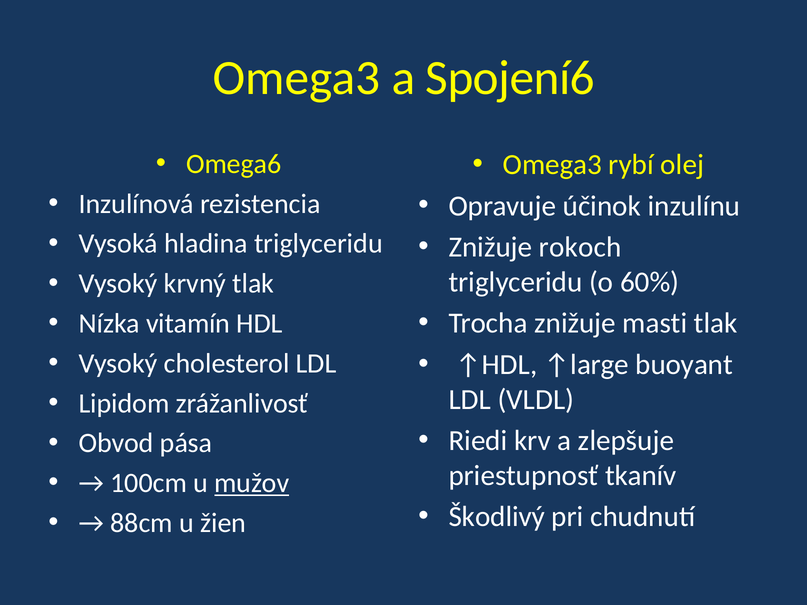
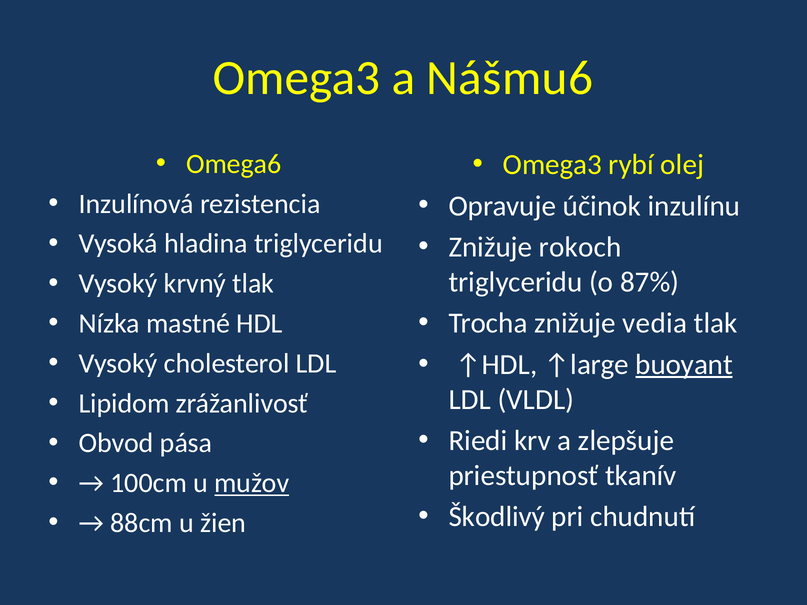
Spojení6: Spojení6 -> Nášmu6
60%: 60% -> 87%
masti: masti -> vedia
vitamín: vitamín -> mastné
buoyant underline: none -> present
